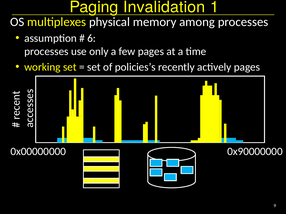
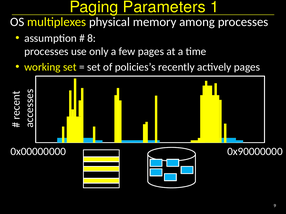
Invalidation: Invalidation -> Parameters
6: 6 -> 8
